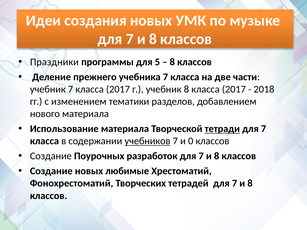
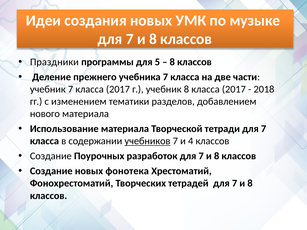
тетради underline: present -> none
0: 0 -> 4
любимые: любимые -> фонотека
